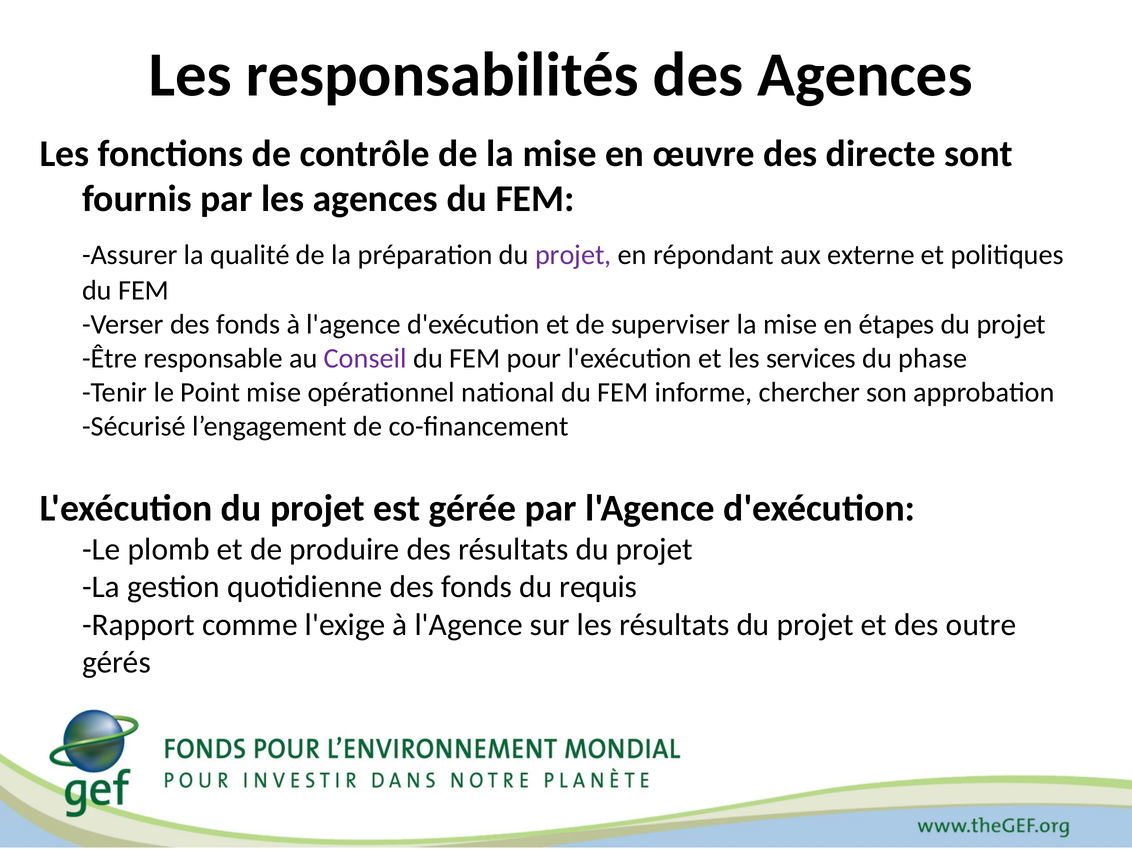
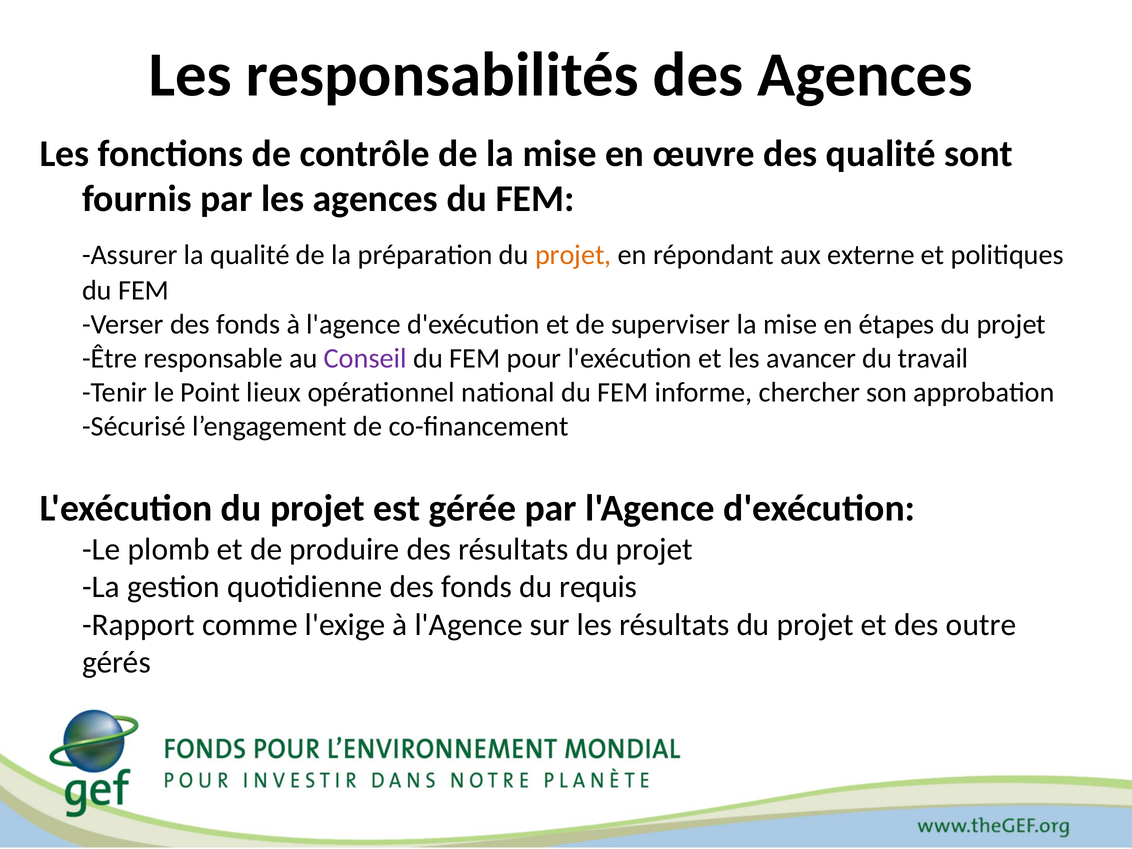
des directe: directe -> qualité
projet at (573, 255) colour: purple -> orange
services: services -> avancer
phase: phase -> travail
Point mise: mise -> lieux
